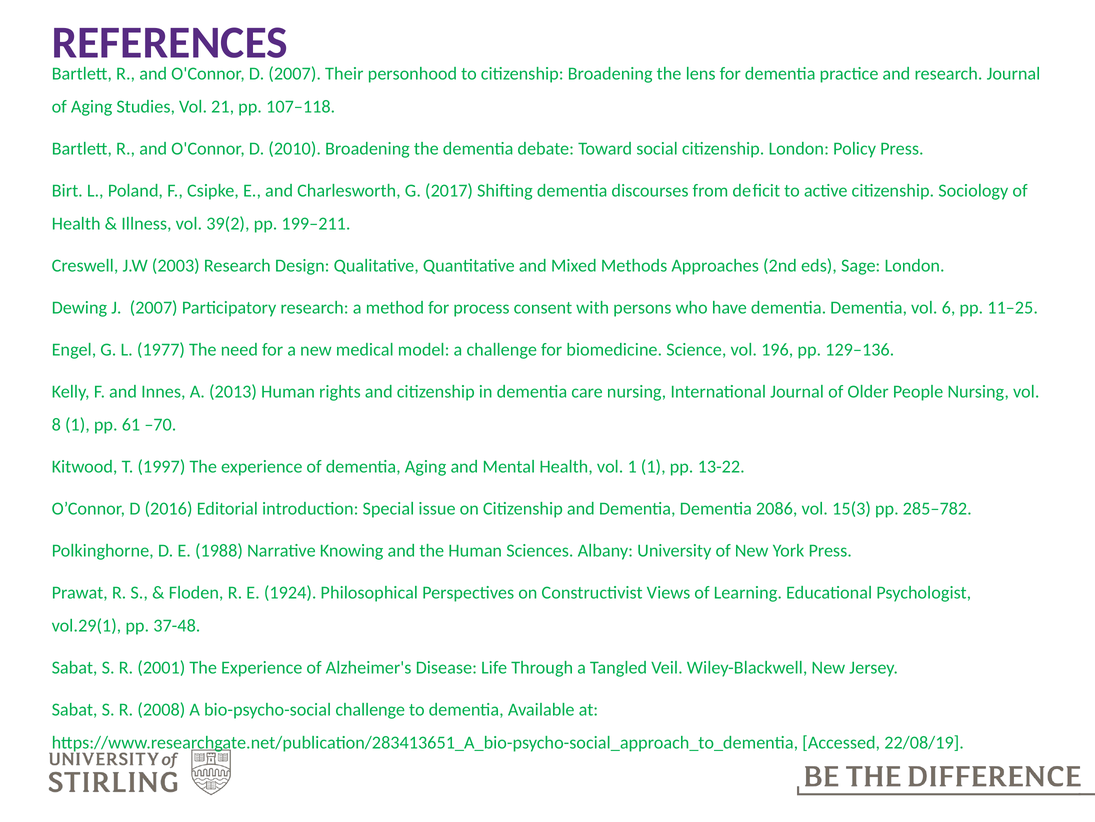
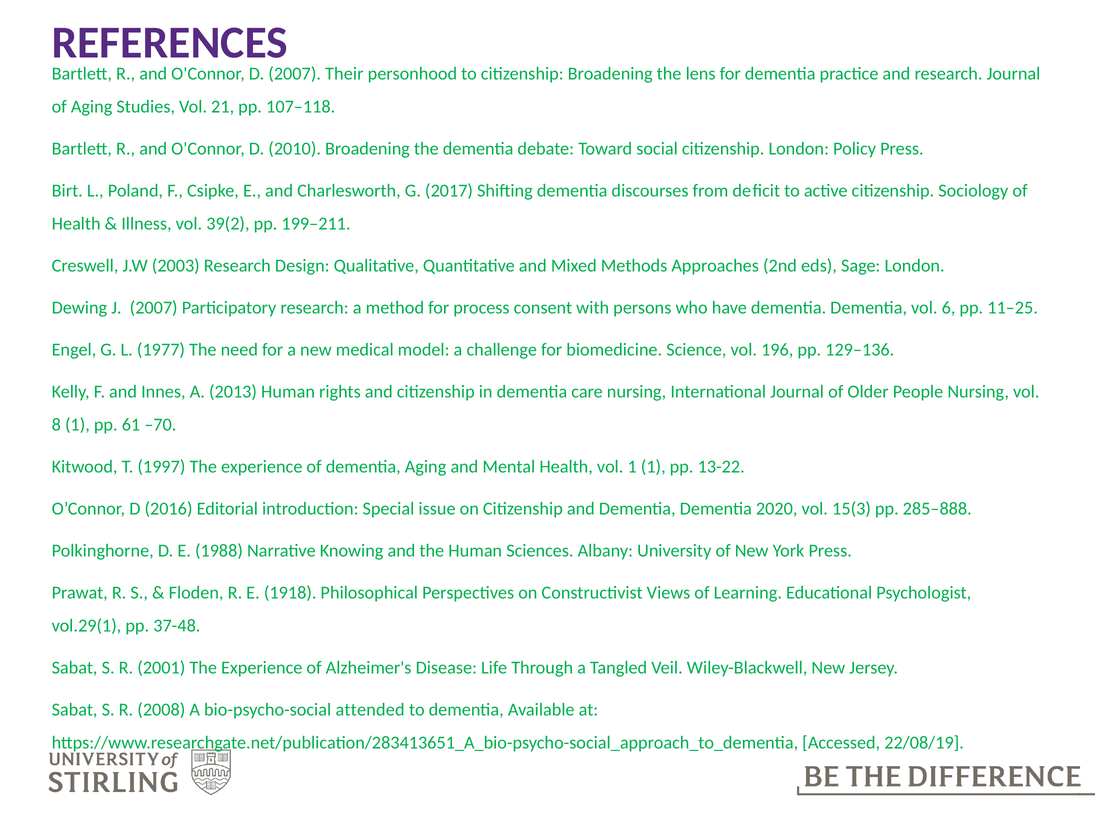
2086: 2086 -> 2020
285–782: 285–782 -> 285–888
1924: 1924 -> 1918
bio-psycho-social challenge: challenge -> attended
